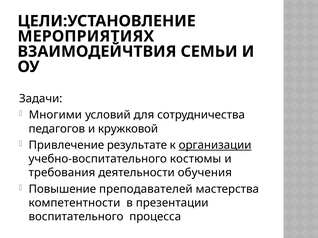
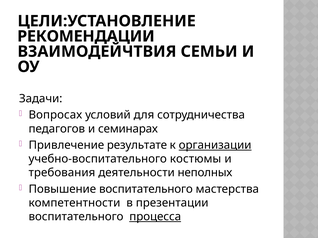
МЕРОПРИЯТИЯХ: МЕРОПРИЯТИЯХ -> РЕКОМЕНДАЦИИ
Многими: Многими -> Вопросах
кружковой: кружковой -> семинарах
обучения: обучения -> неполных
Повышение преподавателей: преподавателей -> воспитательного
процесса underline: none -> present
